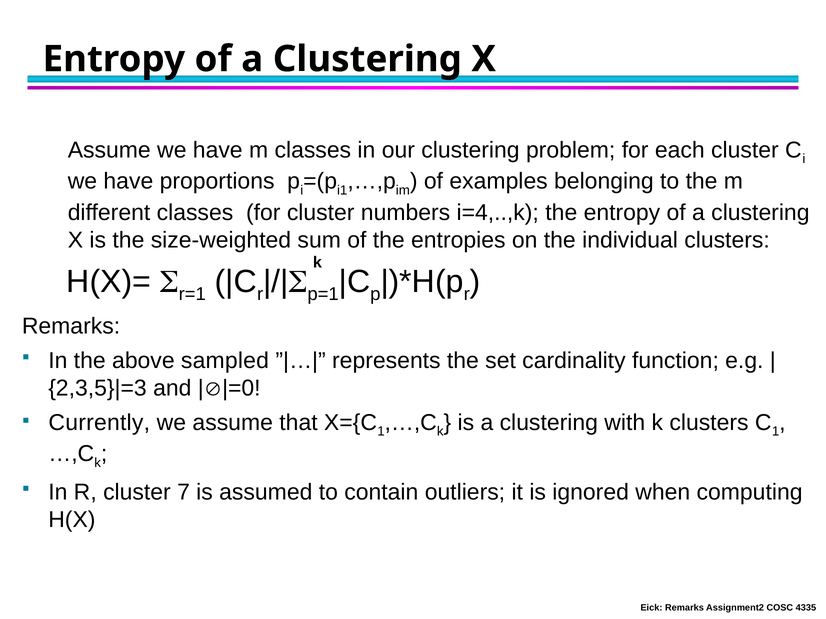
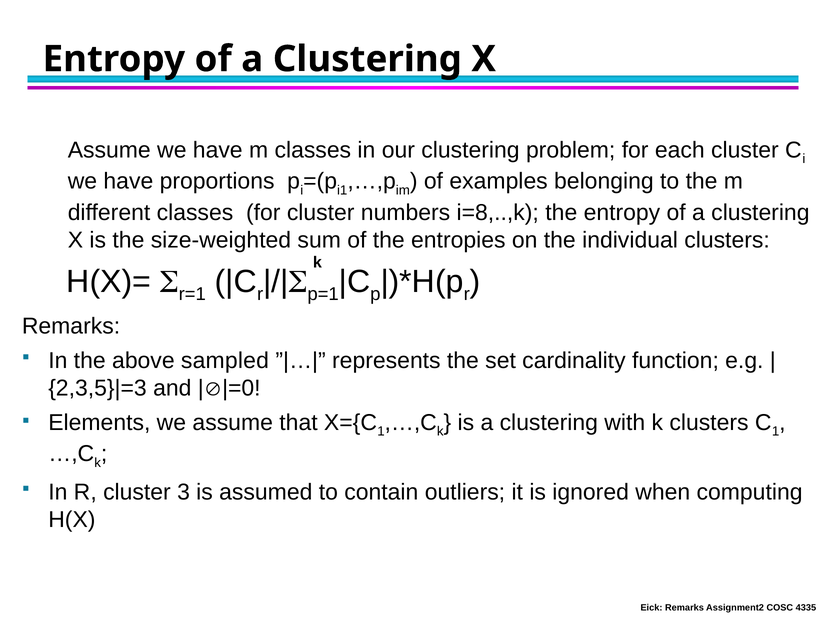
i=4,..,k: i=4,..,k -> i=8,..,k
Currently: Currently -> Elements
7: 7 -> 3
